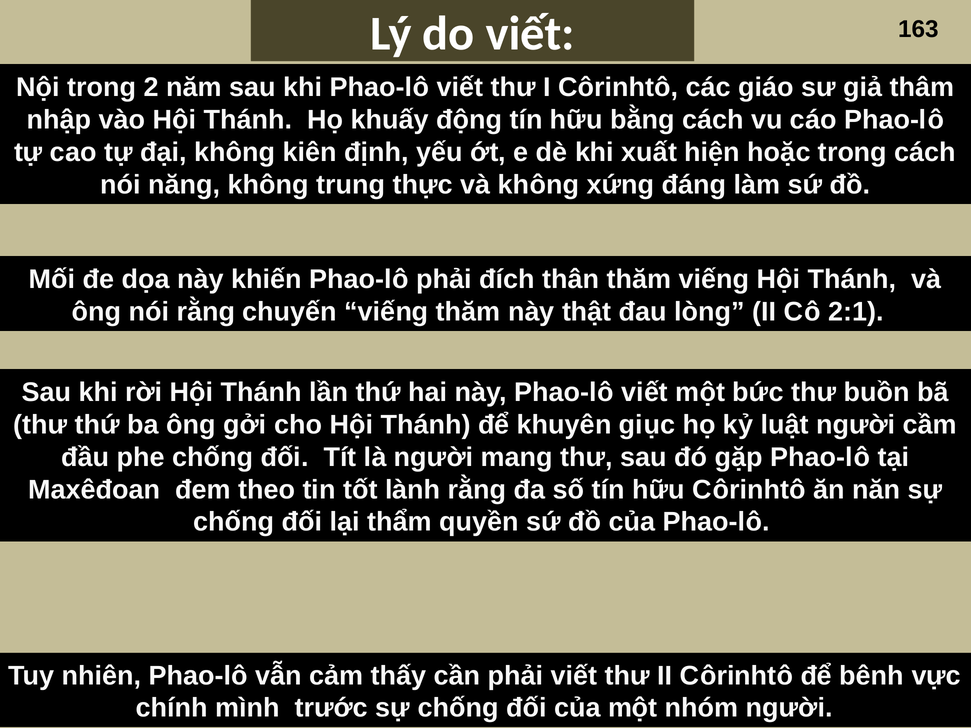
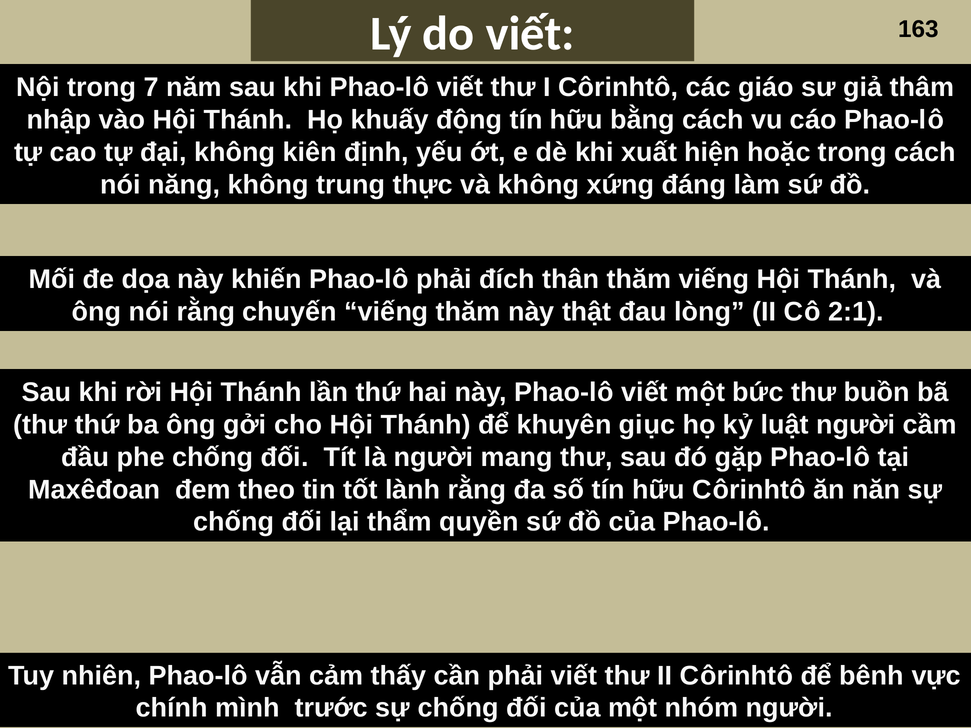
2: 2 -> 7
